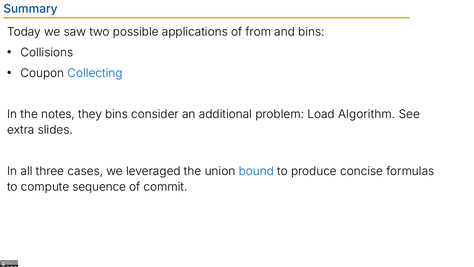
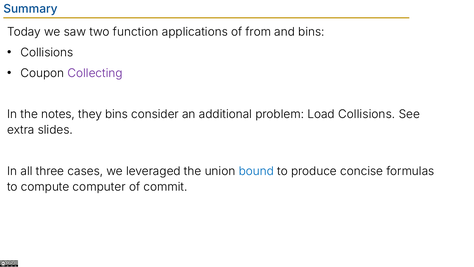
possible: possible -> function
Collecting colour: blue -> purple
Load Algorithm: Algorithm -> Collisions
sequence: sequence -> computer
